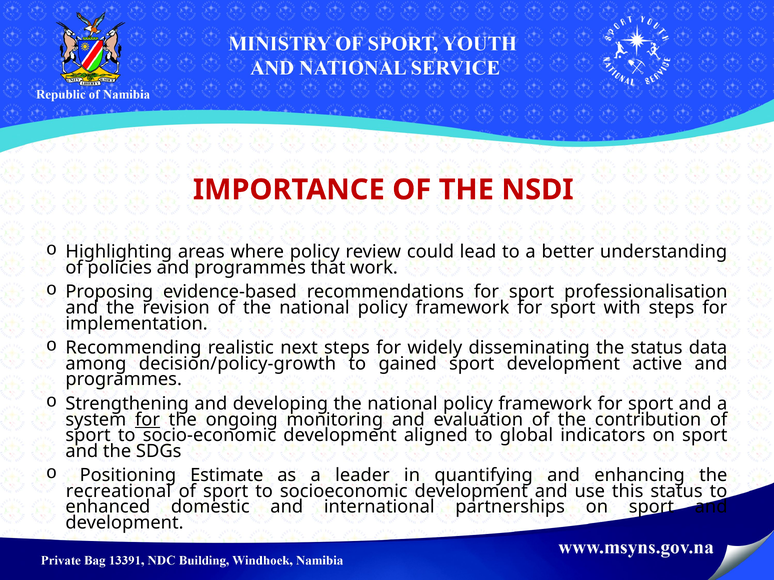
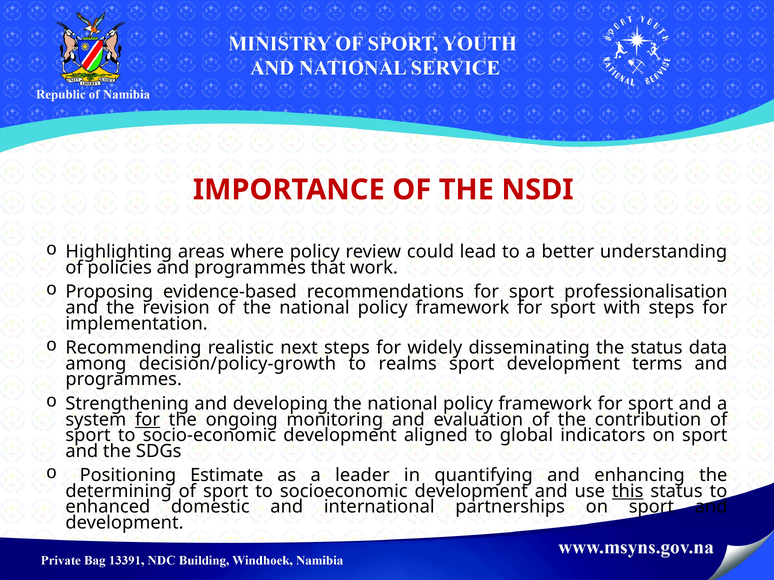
gained: gained -> realms
active: active -> terms
recreational: recreational -> determining
this underline: none -> present
